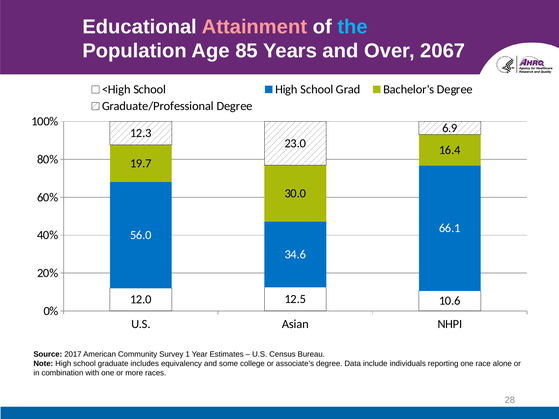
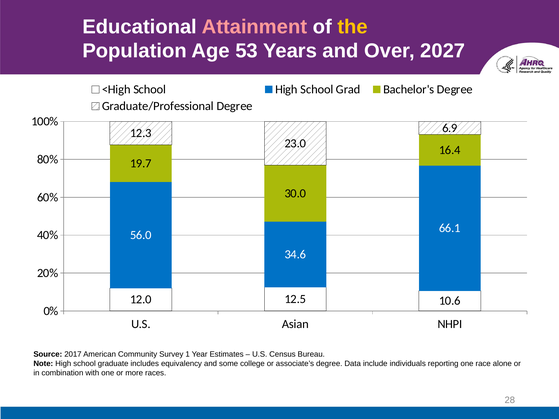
the colour: light blue -> yellow
85: 85 -> 53
2067: 2067 -> 2027
